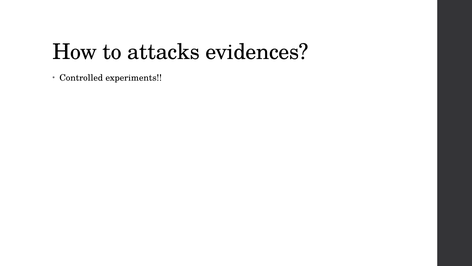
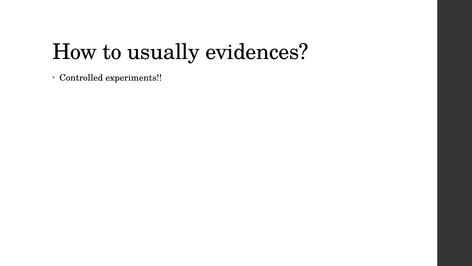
attacks: attacks -> usually
